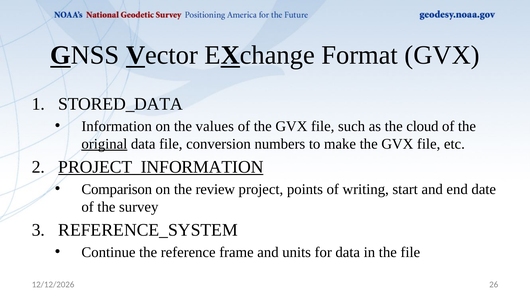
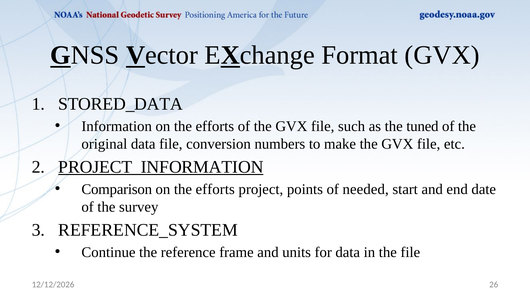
Information on the values: values -> efforts
cloud: cloud -> tuned
original underline: present -> none
review at (215, 189): review -> efforts
writing: writing -> needed
